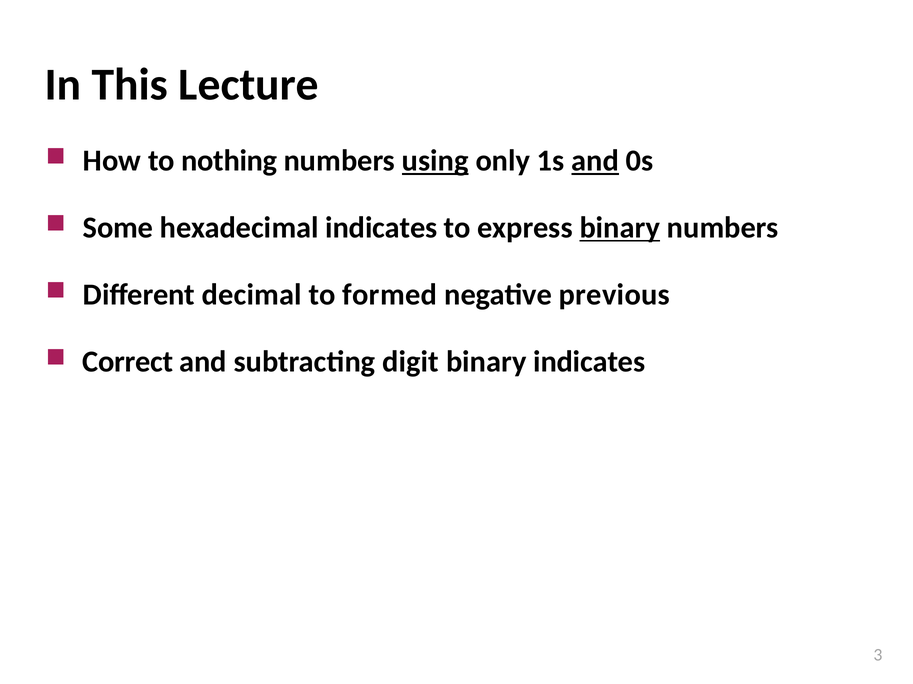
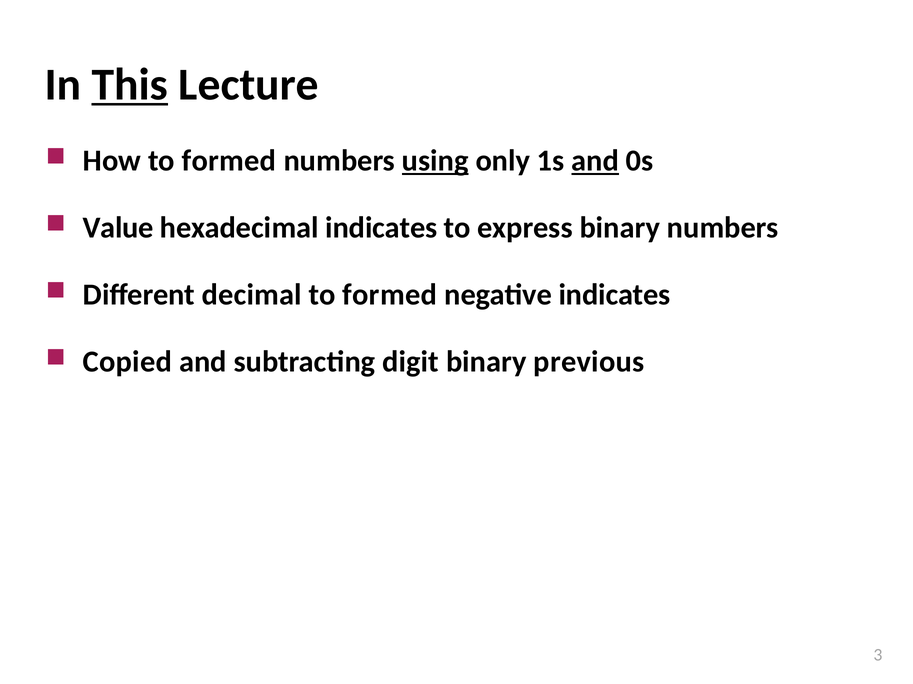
This underline: none -> present
How to nothing: nothing -> formed
Some: Some -> Value
binary at (620, 228) underline: present -> none
negative previous: previous -> indicates
Correct: Correct -> Copied
binary indicates: indicates -> previous
